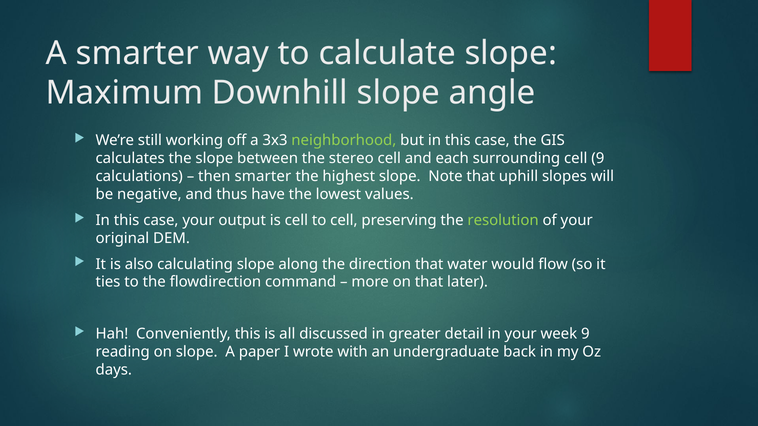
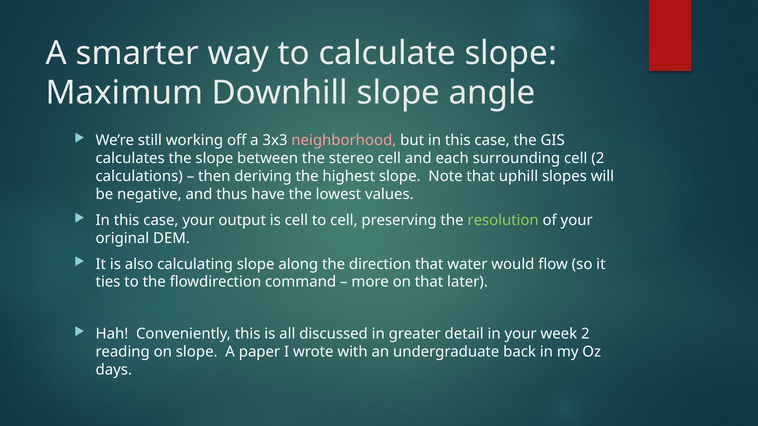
neighborhood colour: light green -> pink
cell 9: 9 -> 2
then smarter: smarter -> deriving
week 9: 9 -> 2
